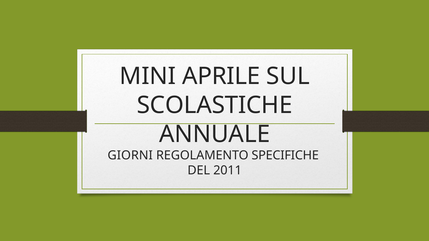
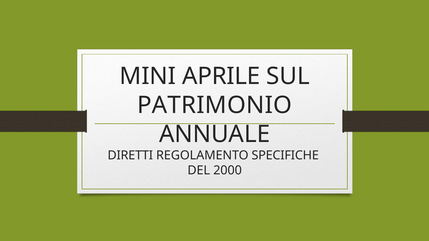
SCOLASTICHE: SCOLASTICHE -> PATRIMONIO
GIORNI: GIORNI -> DIRETTI
2011: 2011 -> 2000
